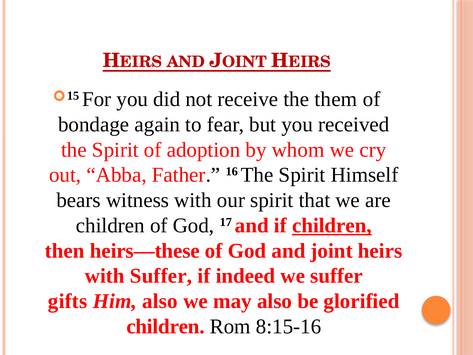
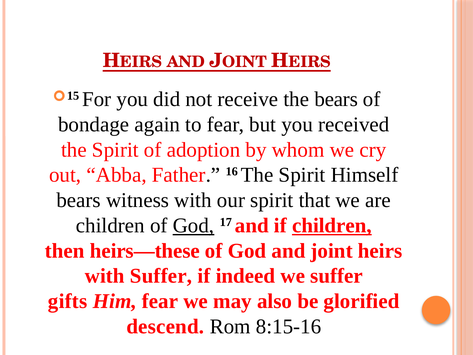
the them: them -> bears
God at (193, 225) underline: none -> present
Him also: also -> fear
children at (166, 326): children -> descend
